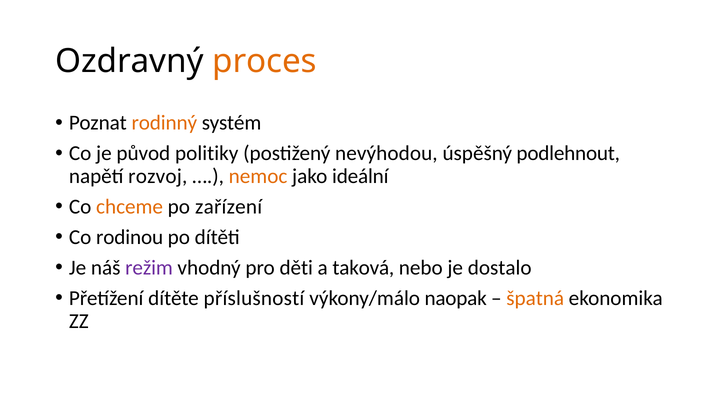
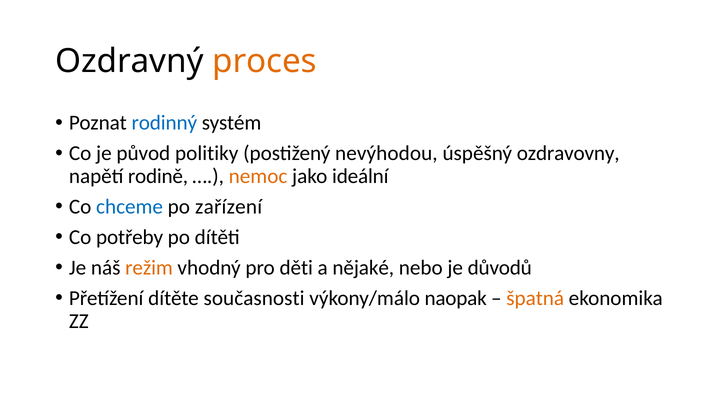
rodinný colour: orange -> blue
podlehnout: podlehnout -> ozdravovny
rozvoj: rozvoj -> rodině
chceme colour: orange -> blue
rodinou: rodinou -> potřeby
režim colour: purple -> orange
taková: taková -> nějaké
dostalo: dostalo -> důvodů
příslušností: příslušností -> současnosti
